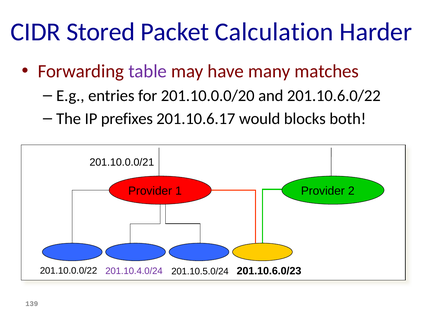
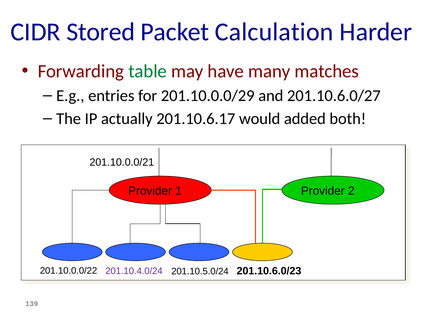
table colour: purple -> green
201.10.0.0/20: 201.10.0.0/20 -> 201.10.0.0/29
201.10.6.0/22: 201.10.6.0/22 -> 201.10.6.0/27
prefixes: prefixes -> actually
blocks: blocks -> added
